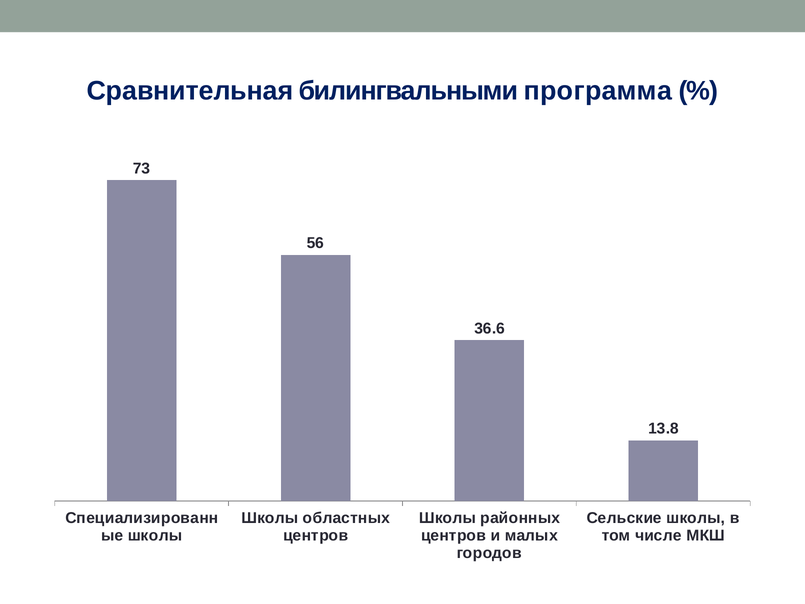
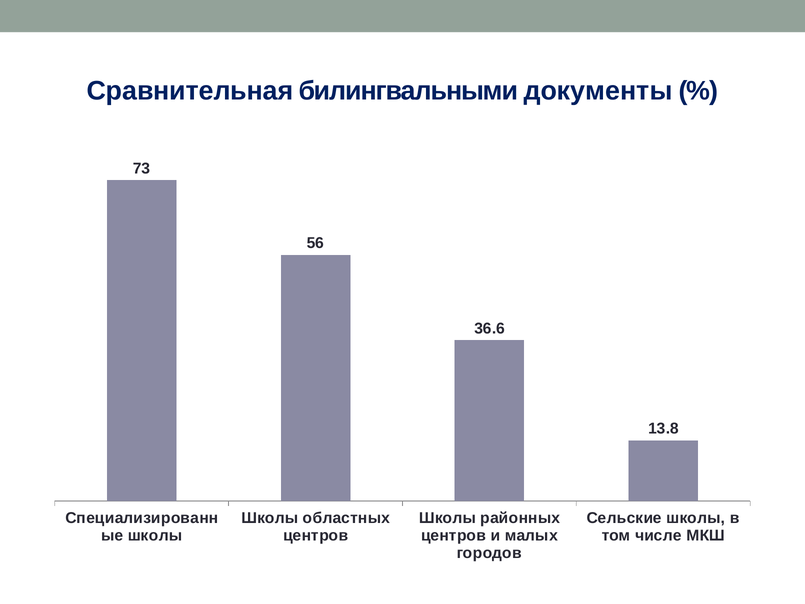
программа: программа -> документы
